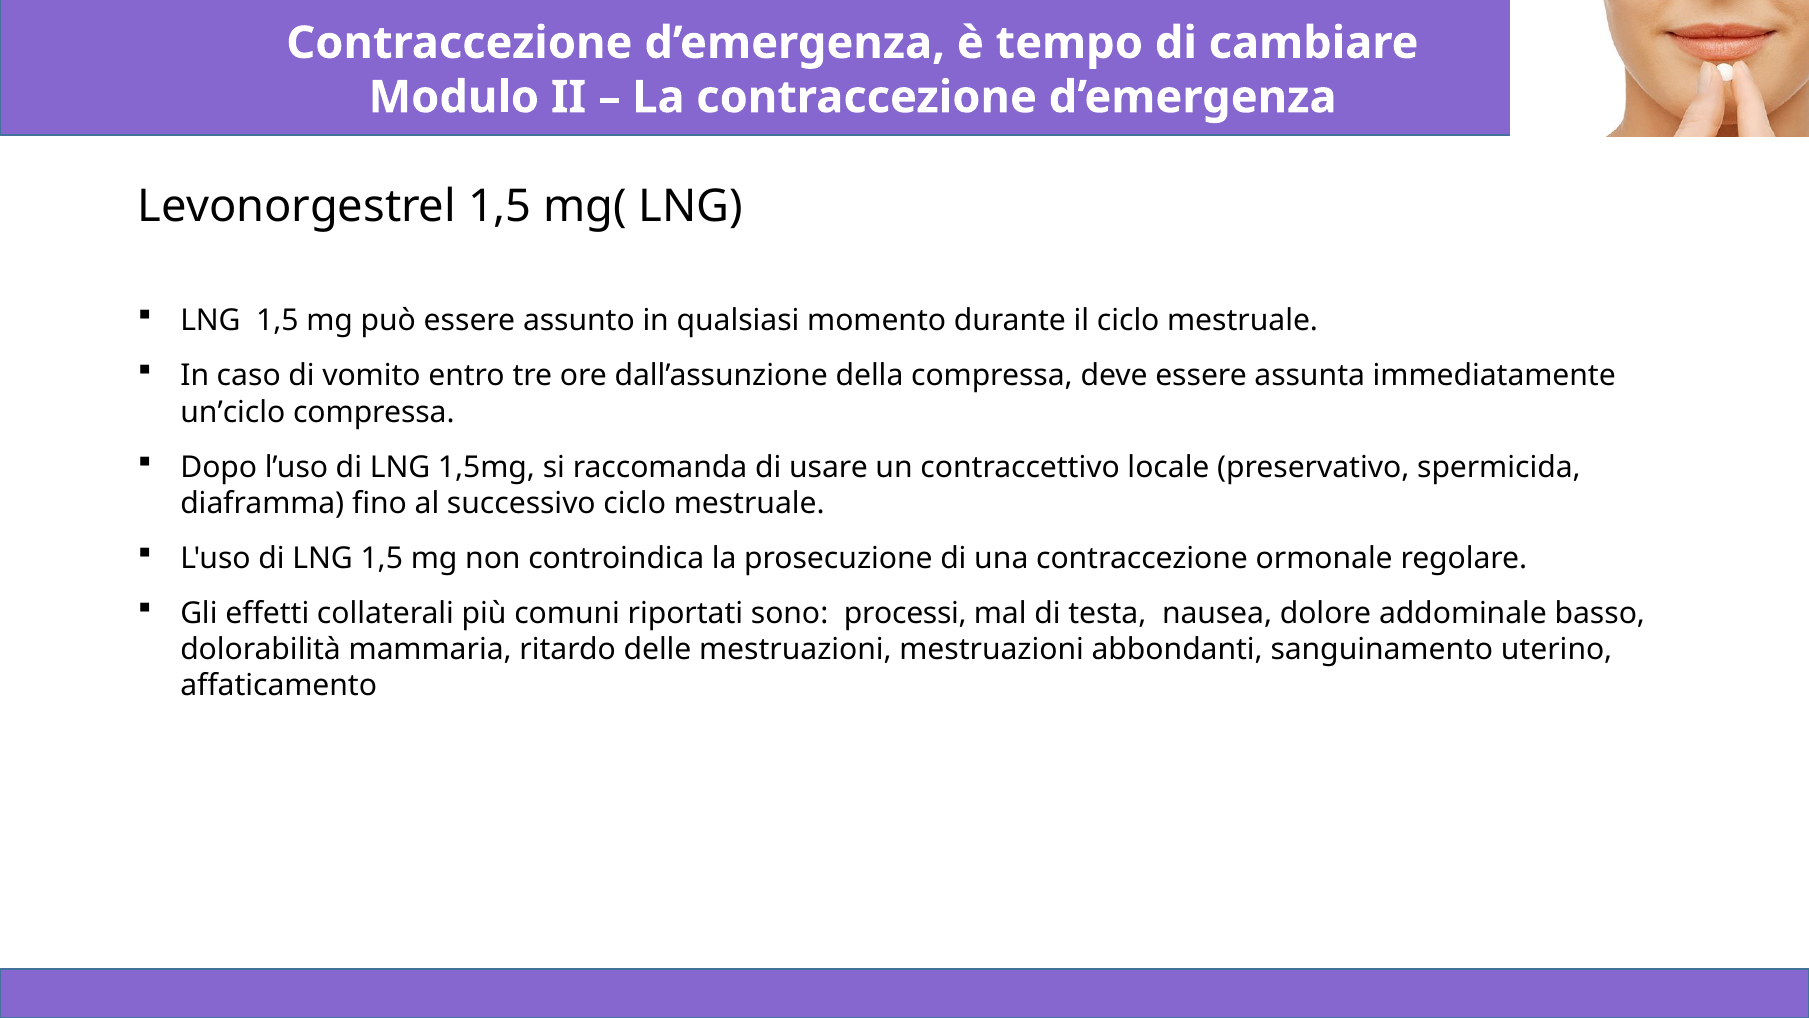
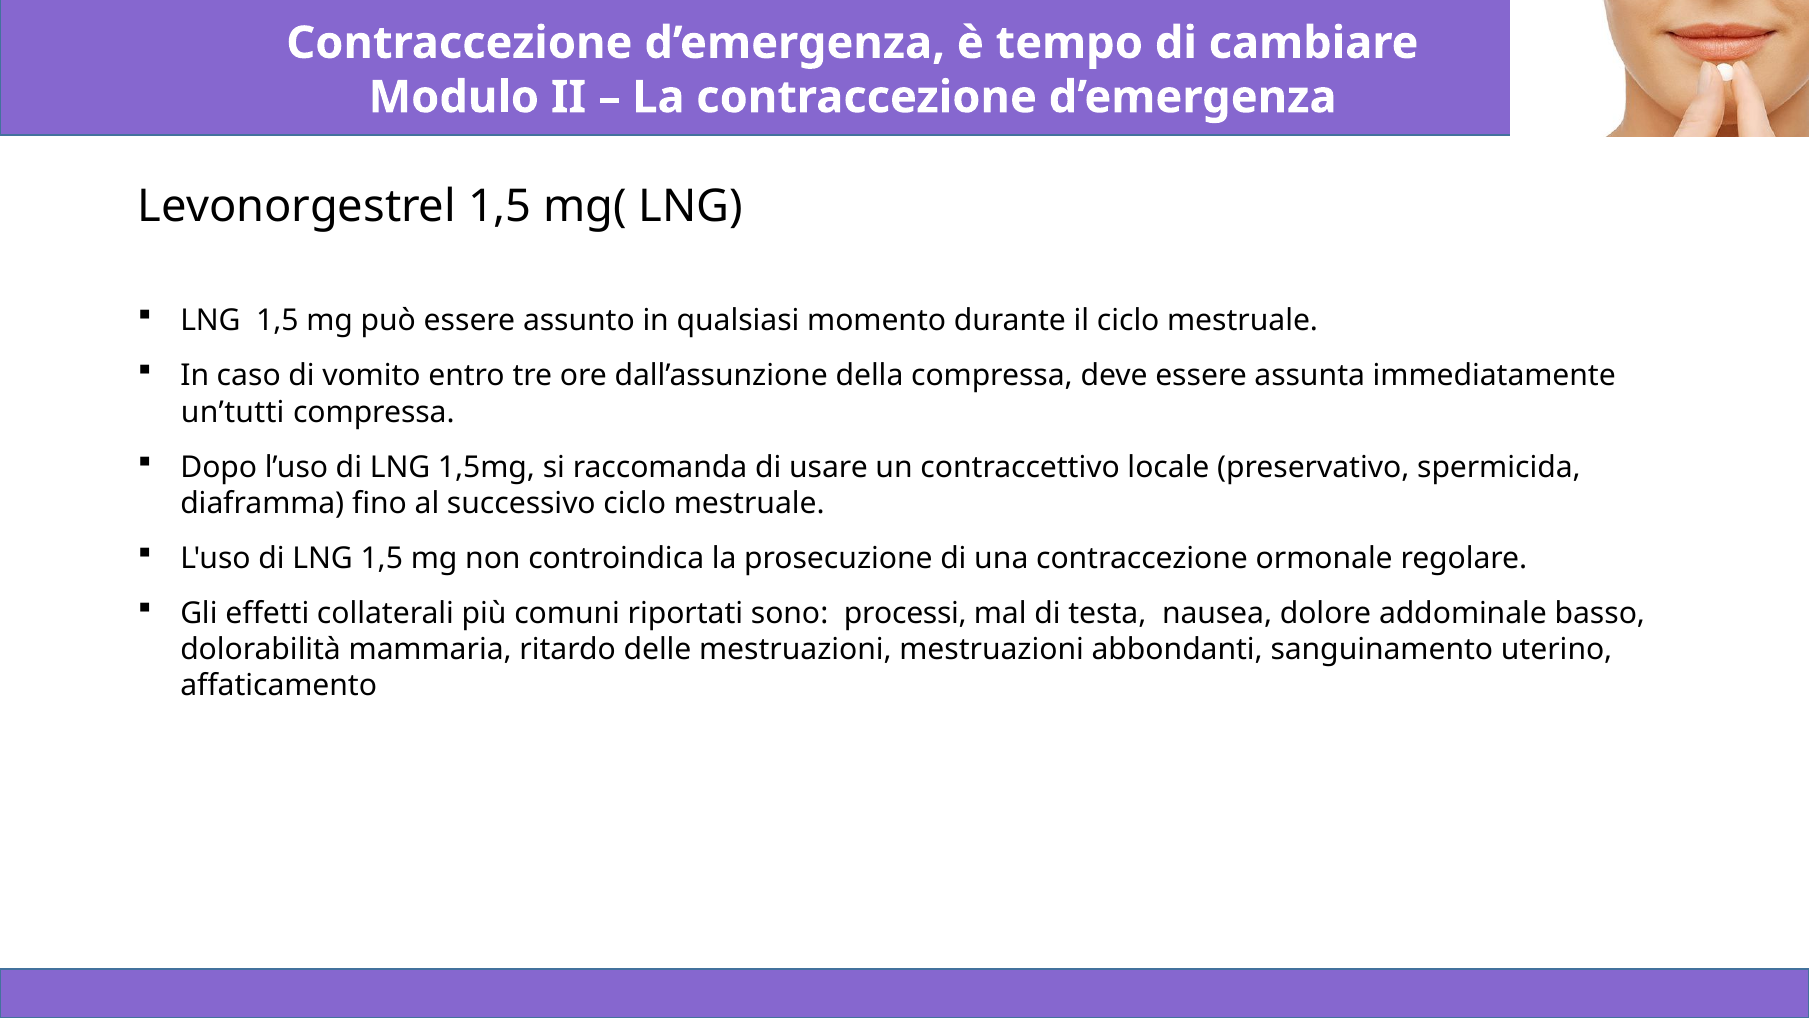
un’ciclo: un’ciclo -> un’tutti
